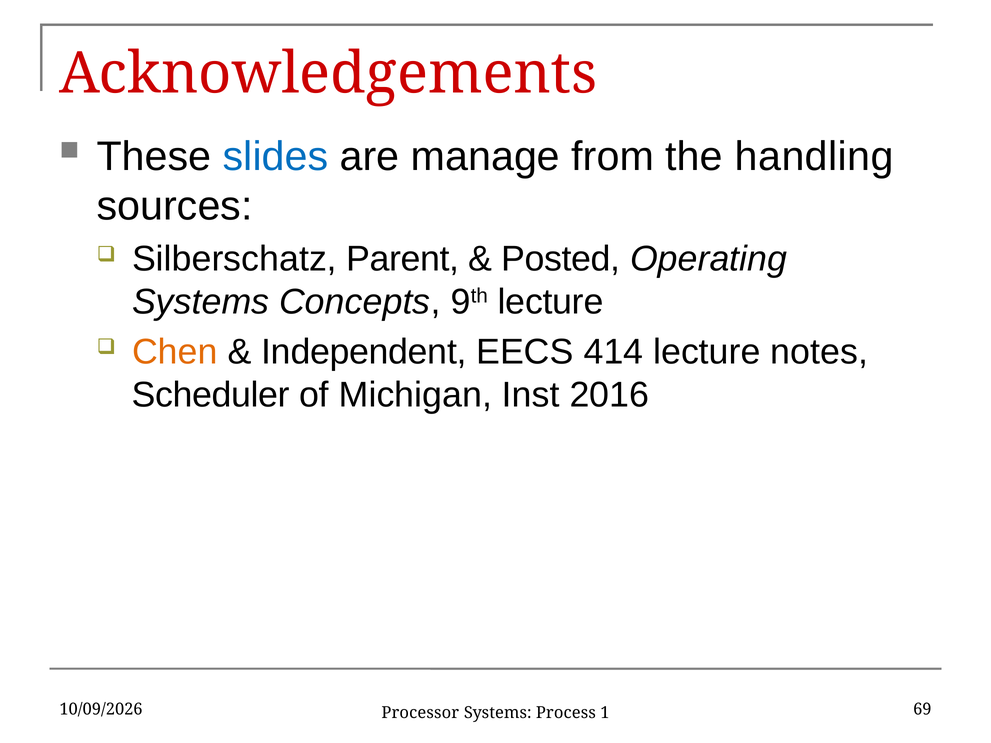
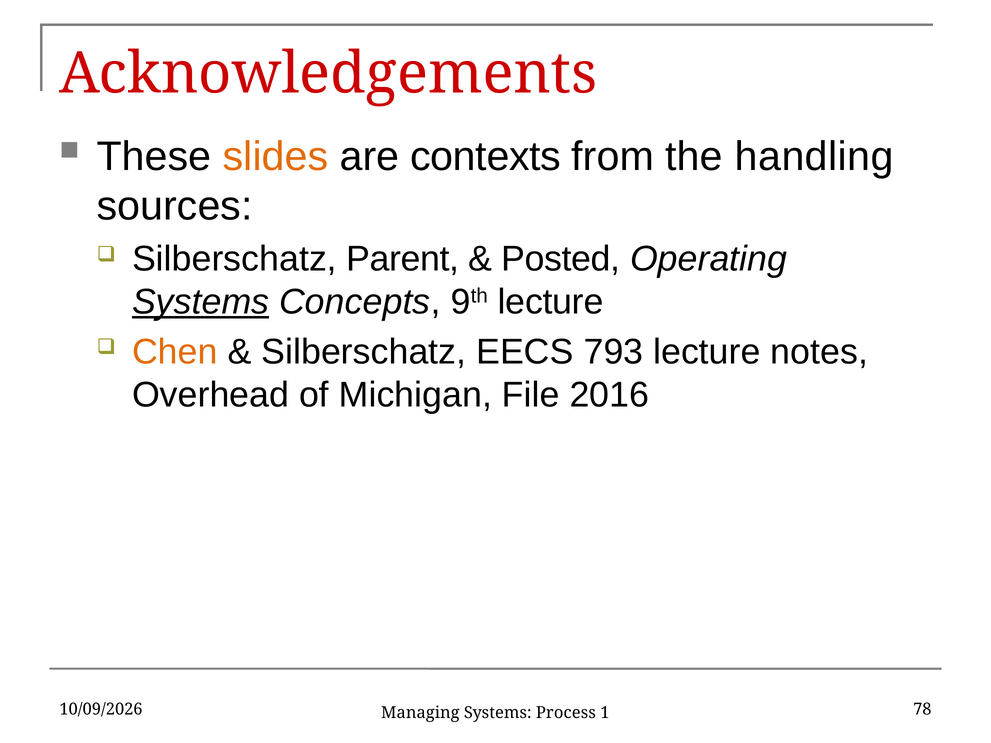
slides colour: blue -> orange
manage: manage -> contexts
Systems at (201, 302) underline: none -> present
Independent at (364, 352): Independent -> Silberschatz
414: 414 -> 793
Scheduler: Scheduler -> Overhead
Inst: Inst -> File
69: 69 -> 78
Processor: Processor -> Managing
